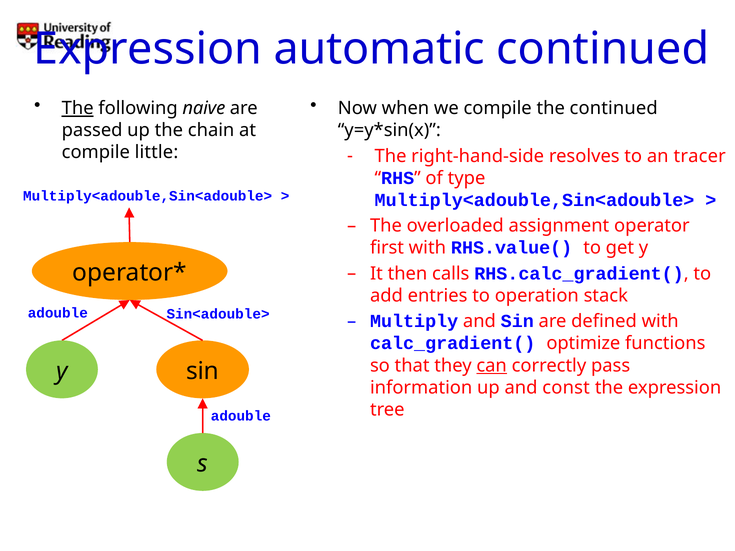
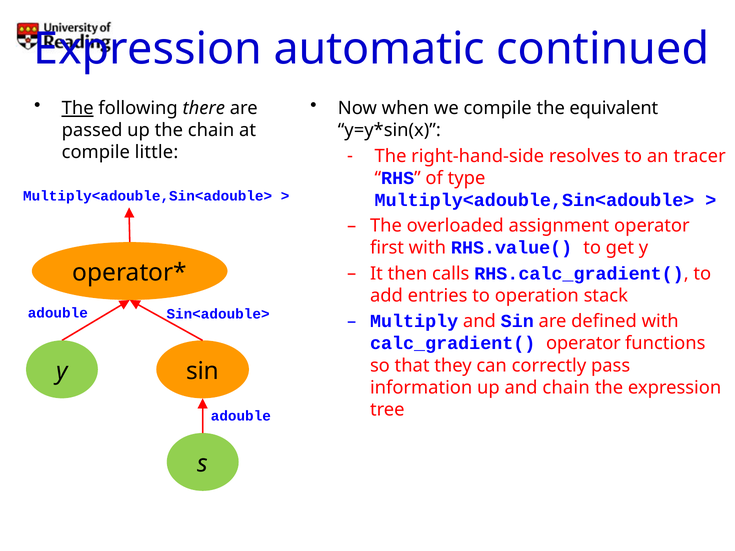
naive: naive -> there
the continued: continued -> equivalent
calc_gradient( optimize: optimize -> operator
can underline: present -> none
and const: const -> chain
